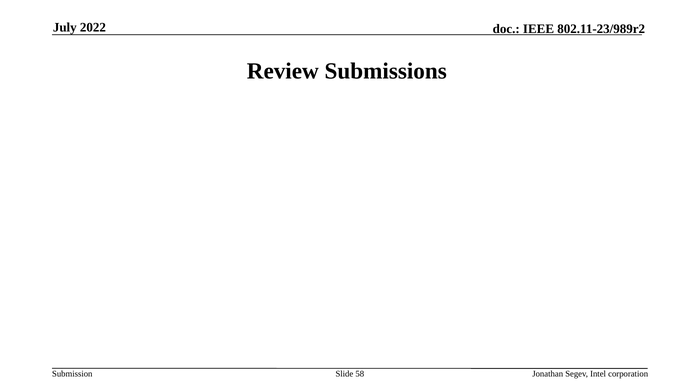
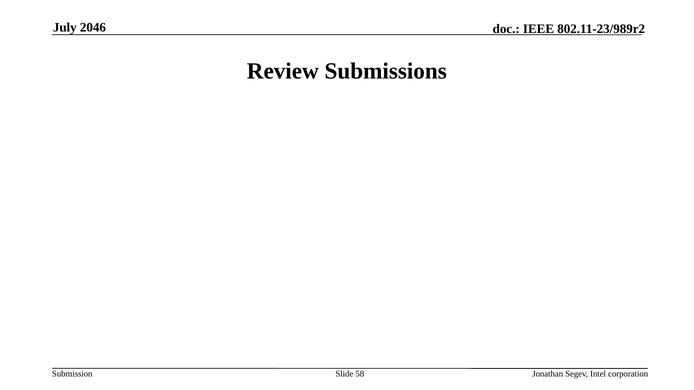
2022: 2022 -> 2046
